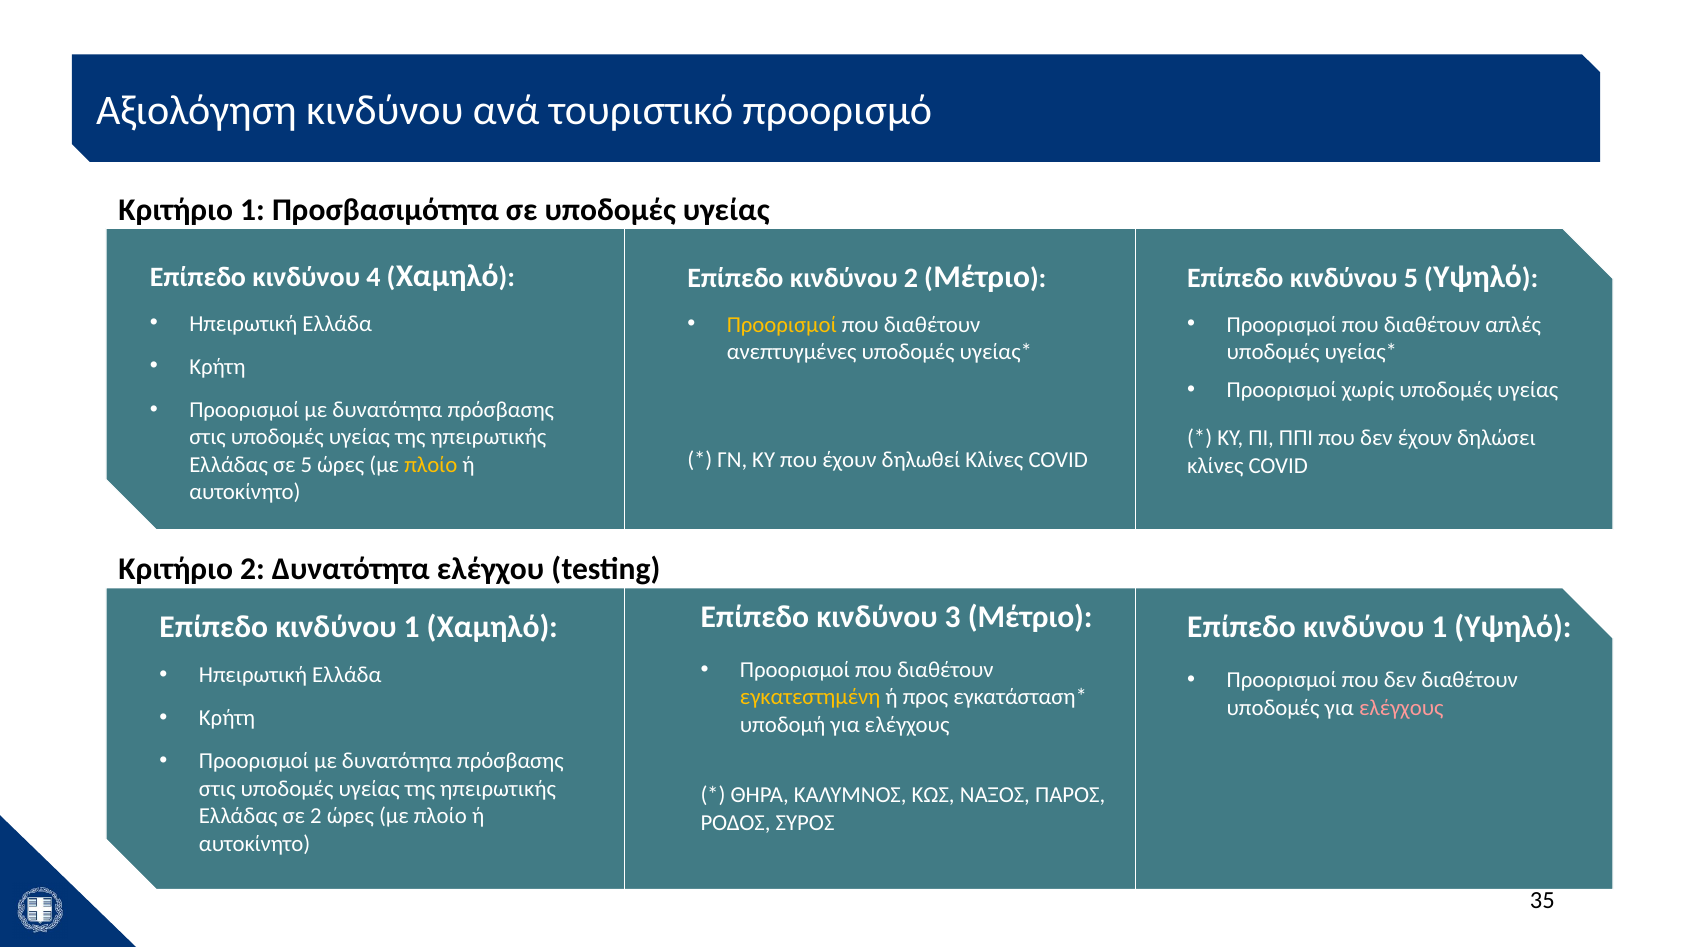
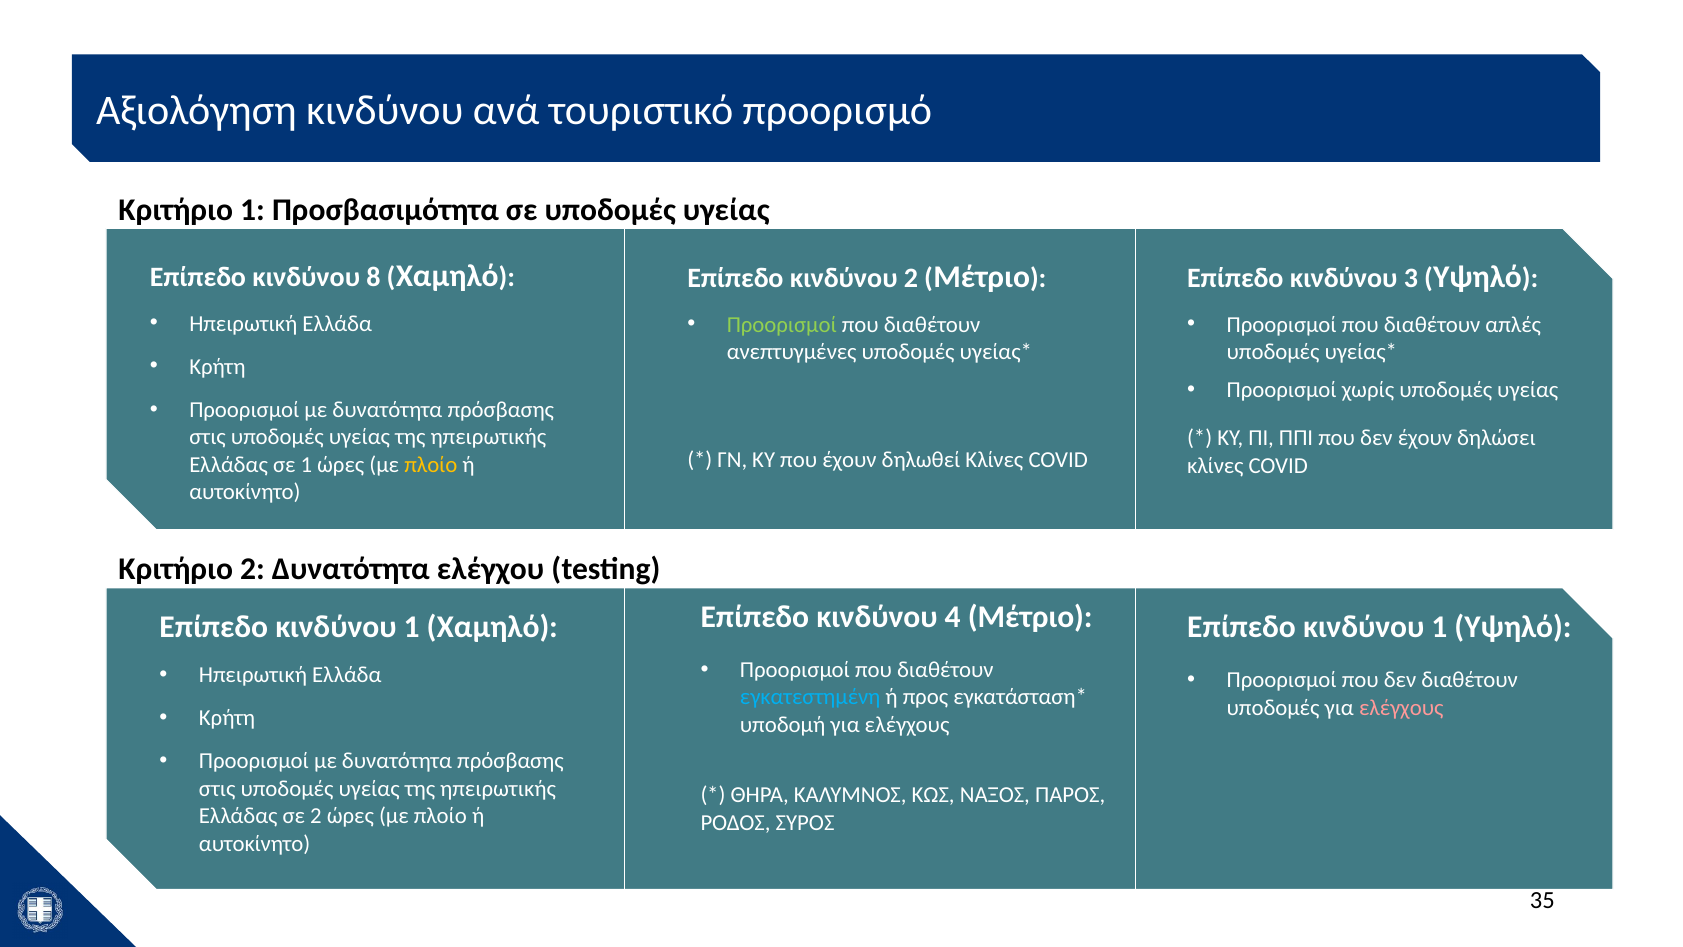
4: 4 -> 8
κινδύνου 5: 5 -> 3
Προορισμοί at (782, 324) colour: yellow -> light green
σε 5: 5 -> 1
3: 3 -> 4
εγκατεστημένη colour: yellow -> light blue
